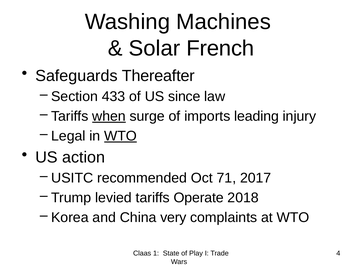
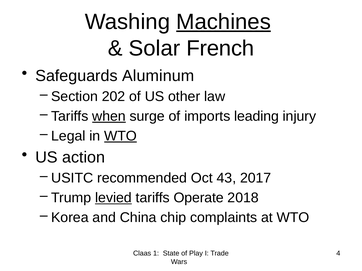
Machines underline: none -> present
Thereafter: Thereafter -> Aluminum
433: 433 -> 202
since: since -> other
71: 71 -> 43
levied underline: none -> present
very: very -> chip
